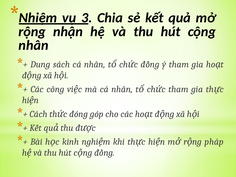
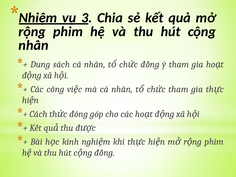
rộng nhận: nhận -> phim
pháp at (214, 142): pháp -> phim
